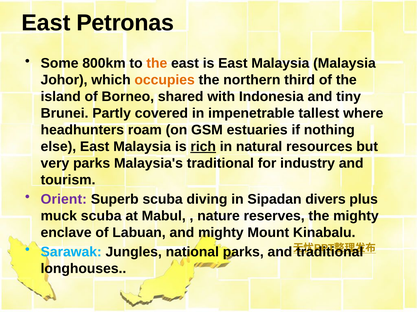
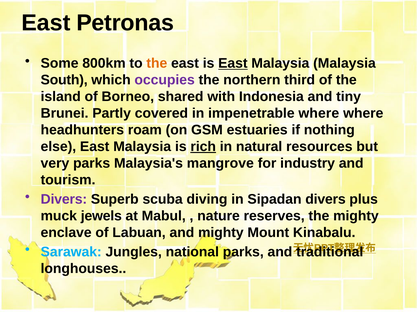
East at (233, 64) underline: none -> present
Johor: Johor -> South
occupies colour: orange -> purple
impenetrable tallest: tallest -> where
Malaysia's traditional: traditional -> mangrove
Orient at (64, 200): Orient -> Divers
muck scuba: scuba -> jewels
